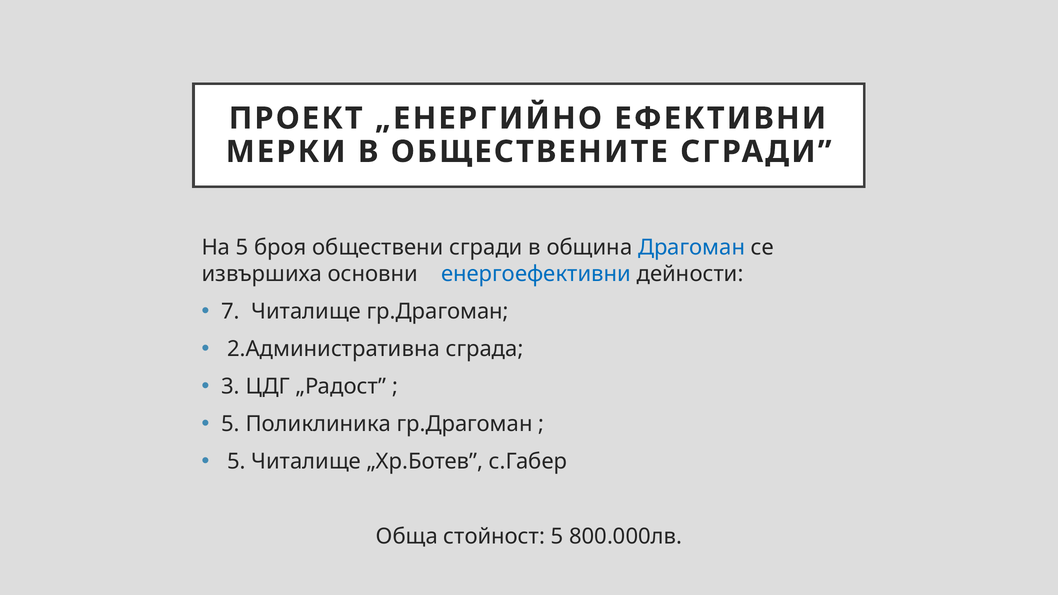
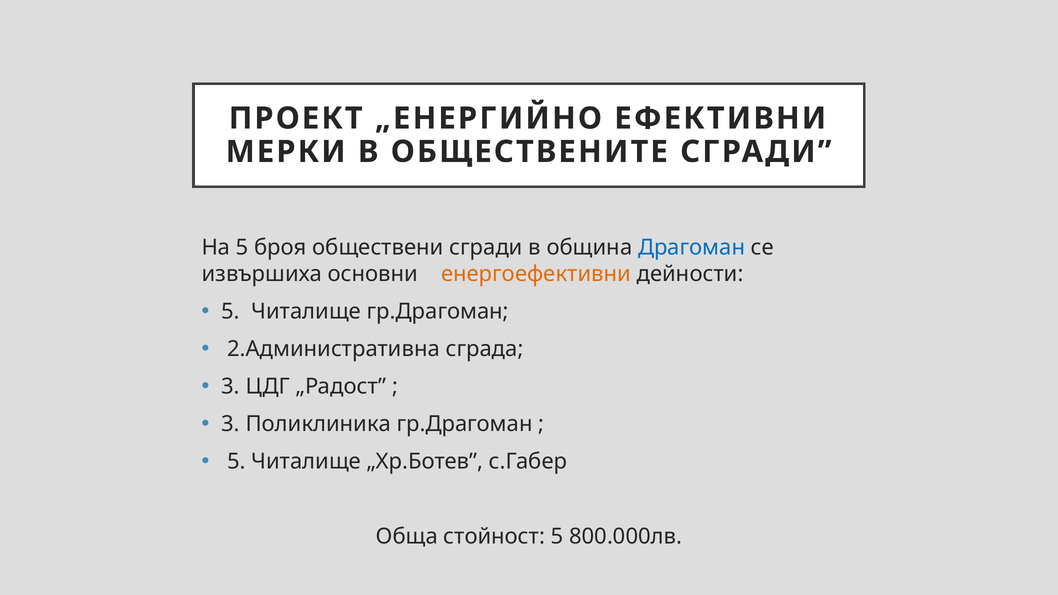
енергоефективни colour: blue -> orange
7 at (231, 312): 7 -> 5
5 at (231, 424): 5 -> 3
